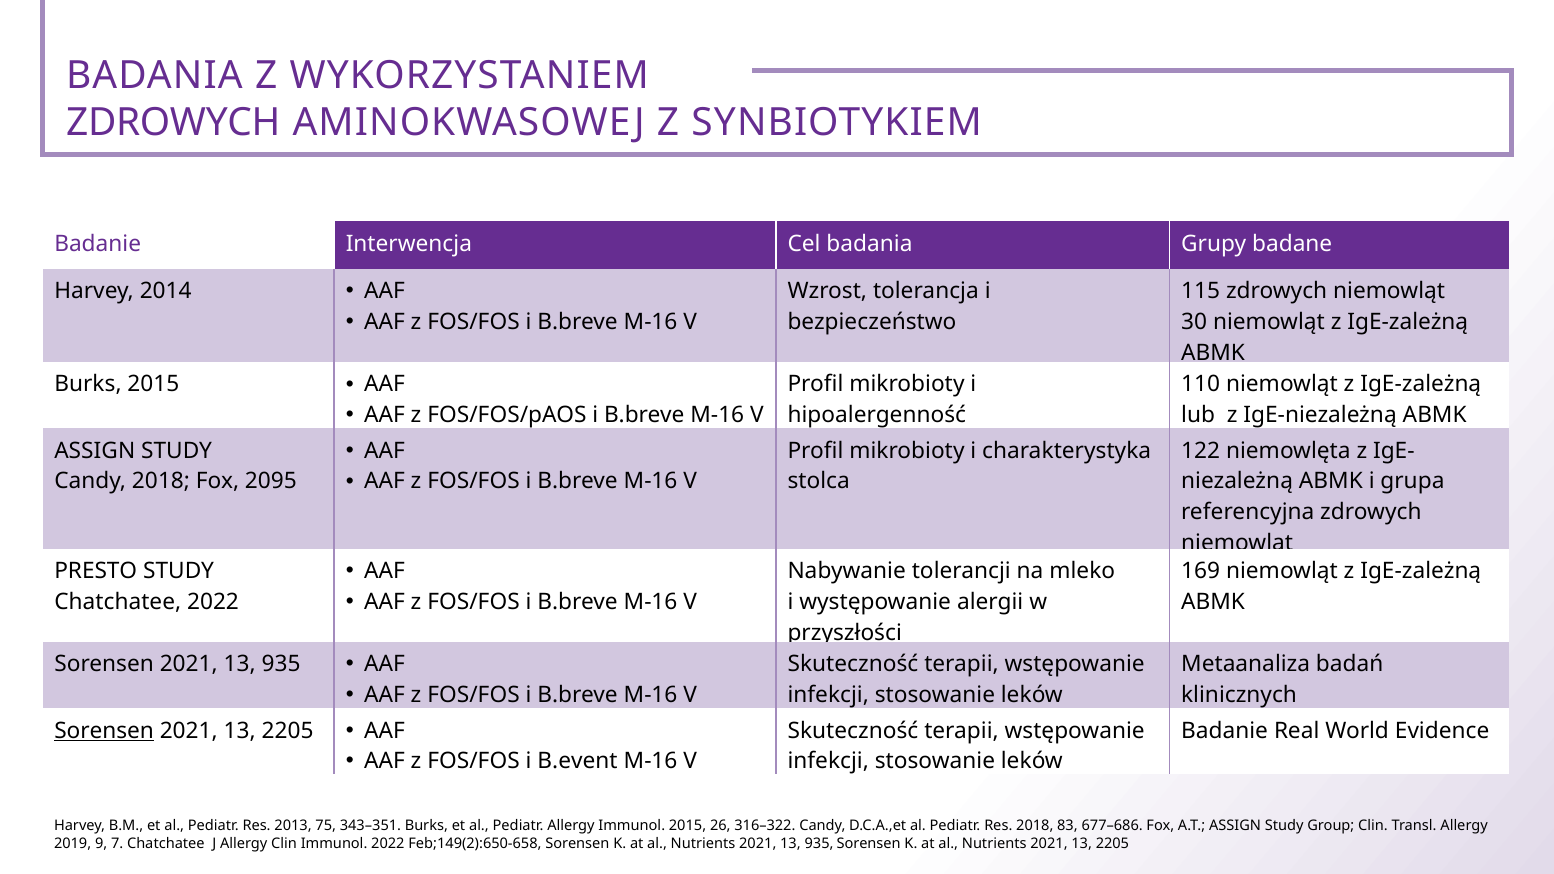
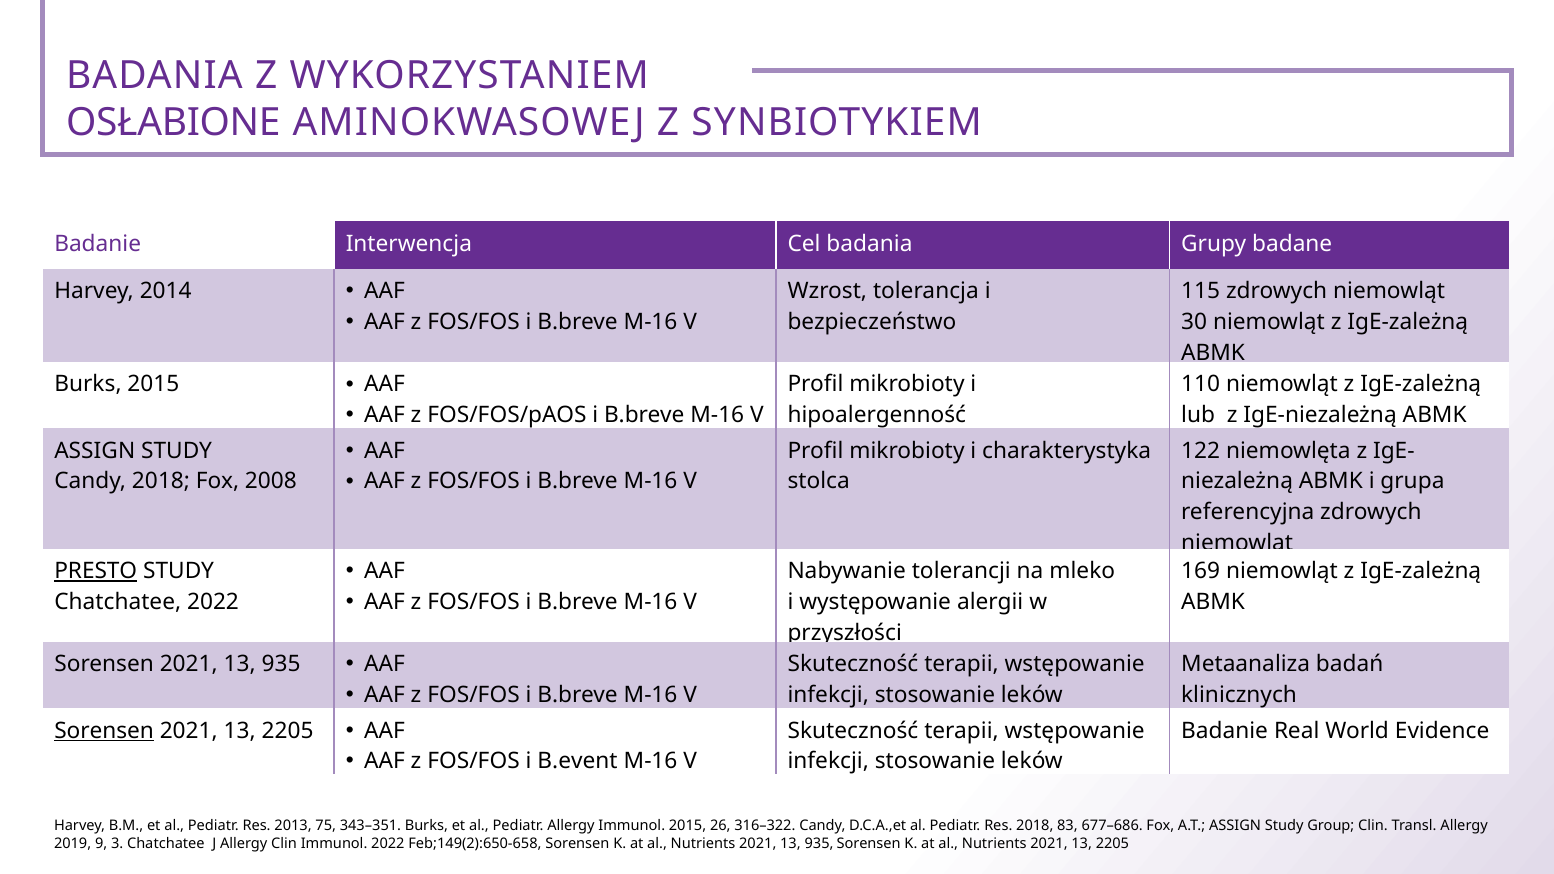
ZDROWYCH at (173, 122): ZDROWYCH -> OSŁABIONE
2095: 2095 -> 2008
PRESTO underline: none -> present
7: 7 -> 3
